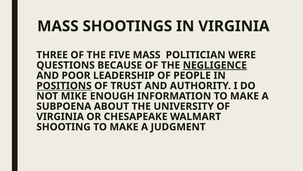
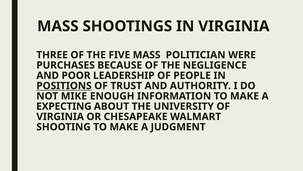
QUESTIONS: QUESTIONS -> PURCHASES
NEGLIGENCE underline: present -> none
SUBPOENA: SUBPOENA -> EXPECTING
